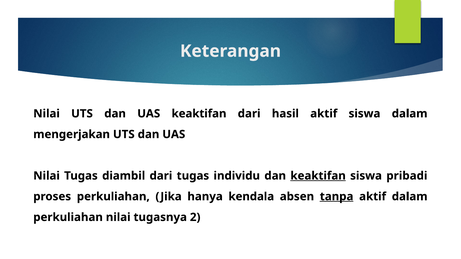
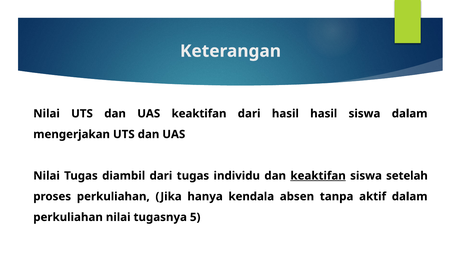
hasil aktif: aktif -> hasil
pribadi: pribadi -> setelah
tanpa underline: present -> none
2: 2 -> 5
